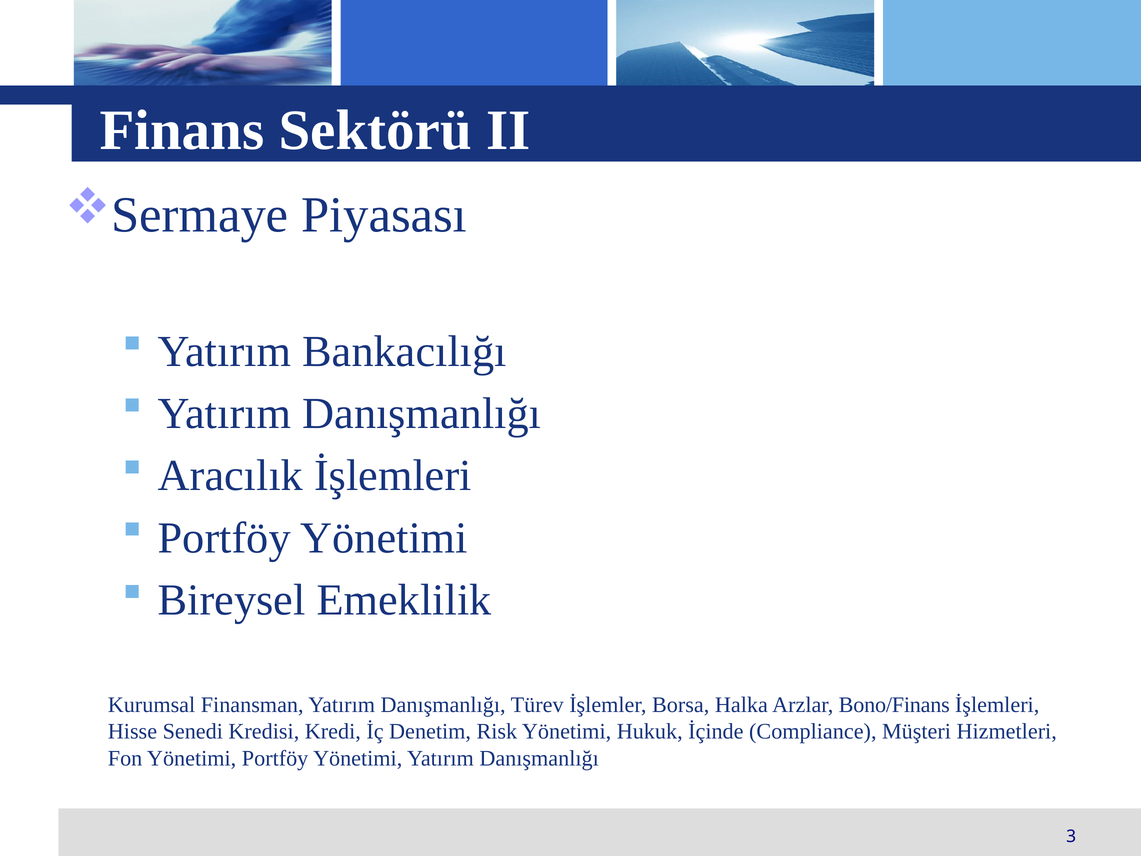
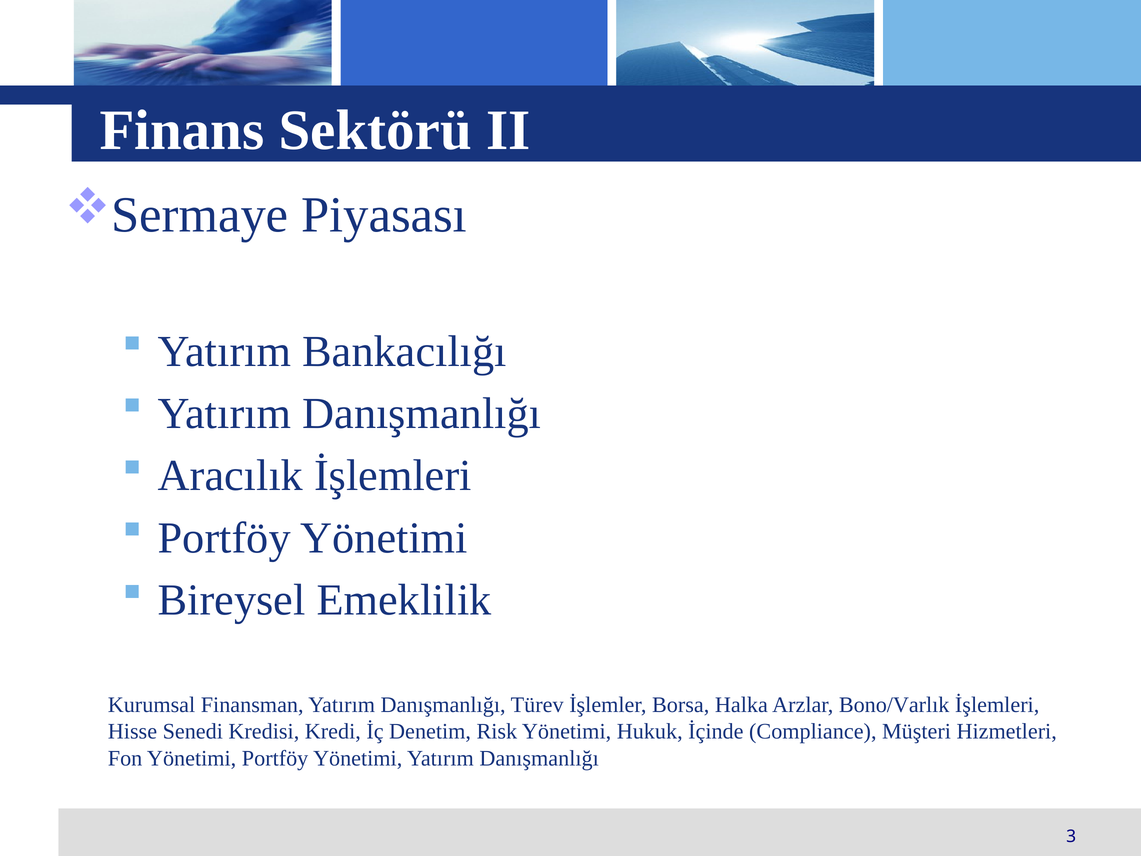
Bono/Finans: Bono/Finans -> Bono/Varlık
